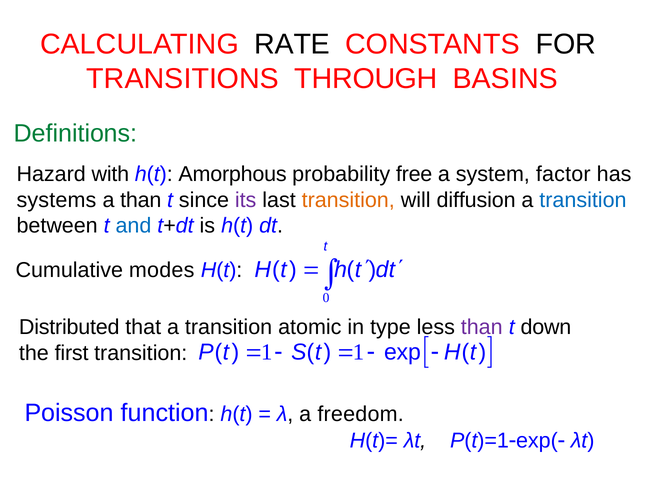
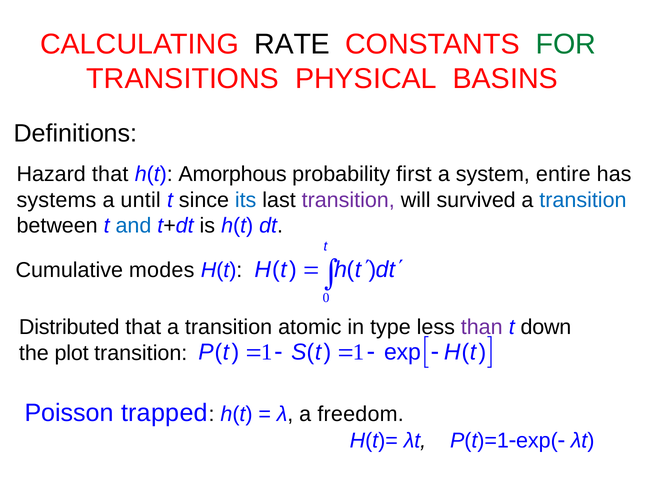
FOR colour: black -> green
THROUGH: THROUGH -> PHYSICAL
Definitions colour: green -> black
Hazard with: with -> that
free: free -> first
factor: factor -> entire
a than: than -> until
its colour: purple -> blue
transition at (348, 200) colour: orange -> purple
diffusion: diffusion -> survived
first: first -> plot
function: function -> trapped
